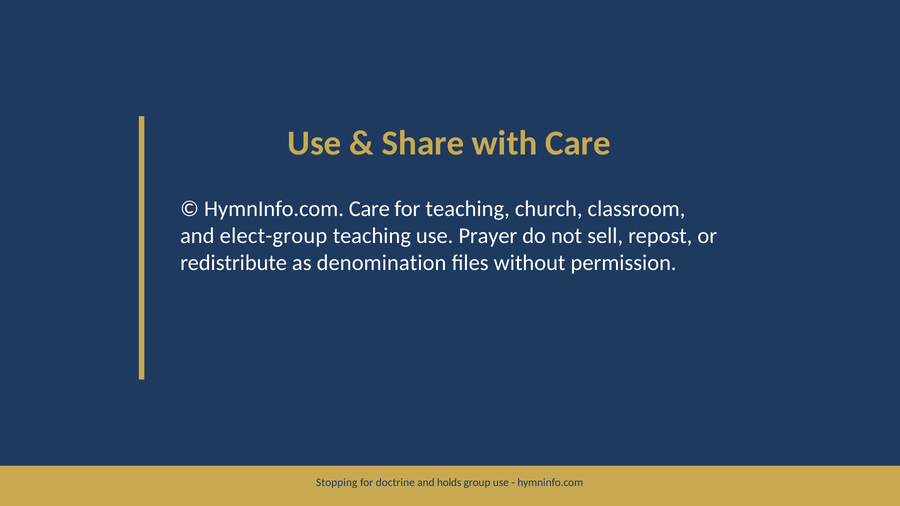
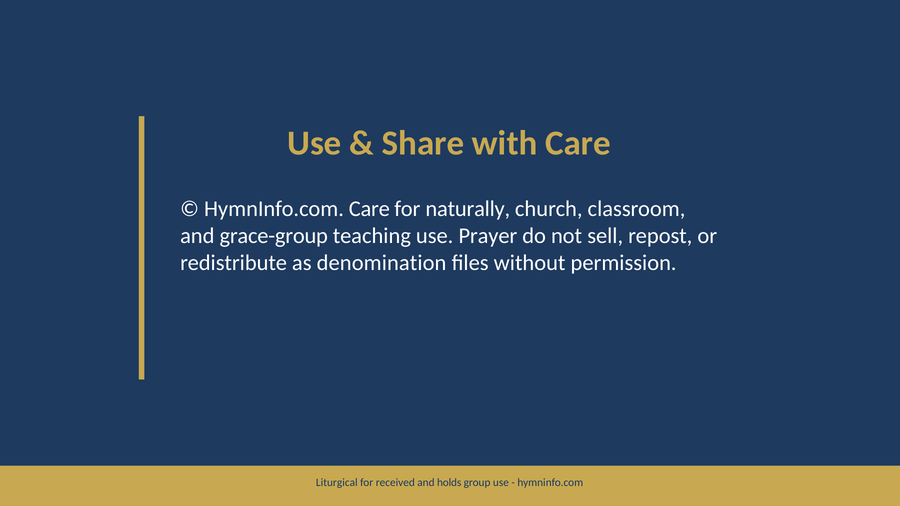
for teaching: teaching -> naturally
elect-group: elect-group -> grace-group
Stopping: Stopping -> Liturgical
doctrine: doctrine -> received
